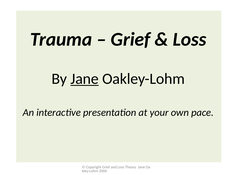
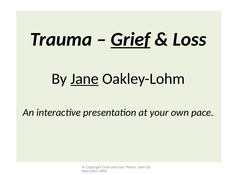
Grief at (130, 39) underline: none -> present
